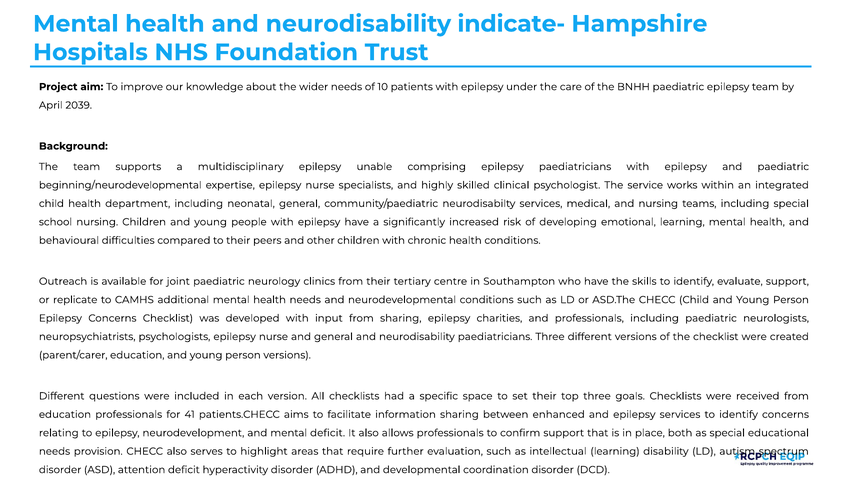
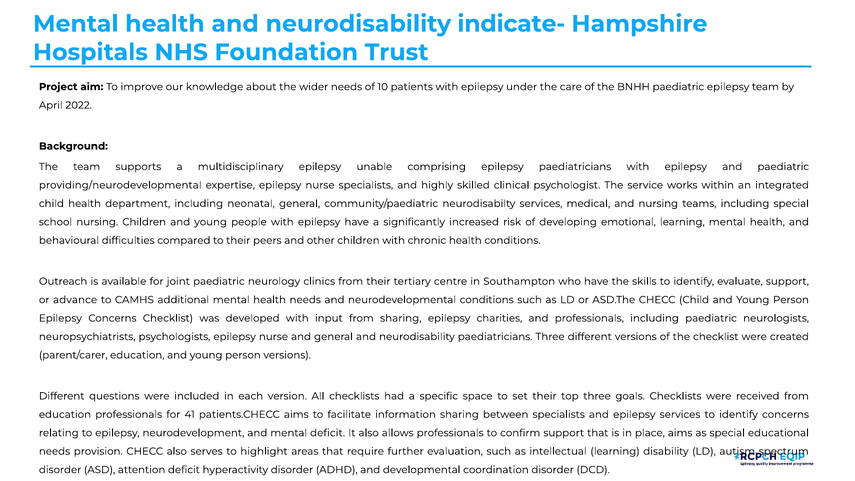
2039: 2039 -> 2022
beginning/neurodevelopmental: beginning/neurodevelopmental -> providing/neurodevelopmental
replicate: replicate -> advance
between enhanced: enhanced -> specialists
place both: both -> aims
